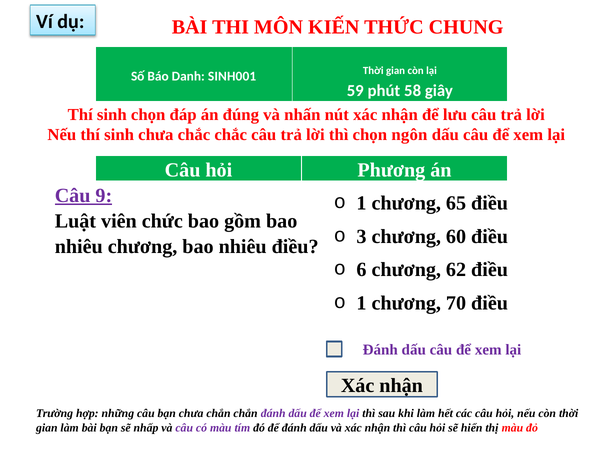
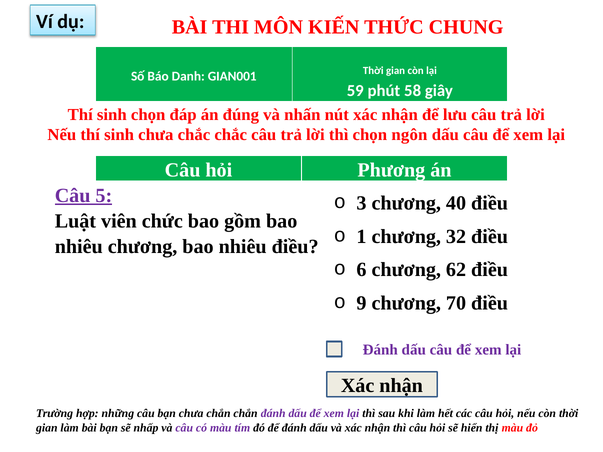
SINH001: SINH001 -> GIAN001
9: 9 -> 5
1 at (361, 203): 1 -> 3
65: 65 -> 40
3: 3 -> 1
60: 60 -> 32
1 at (361, 303): 1 -> 9
